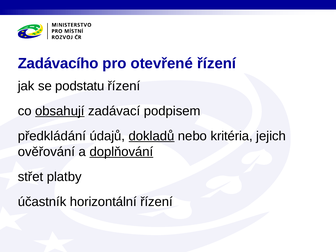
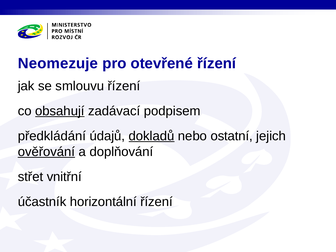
Zadávacího: Zadávacího -> Neomezuje
podstatu: podstatu -> smlouvu
kritéria: kritéria -> ostatní
ověřování underline: none -> present
doplňování underline: present -> none
platby: platby -> vnitřní
